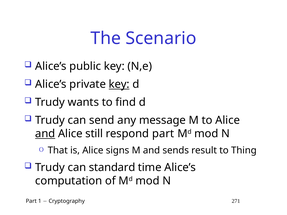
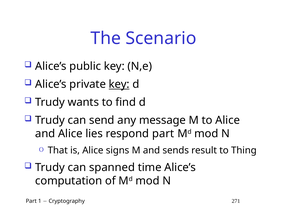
and at (45, 134) underline: present -> none
still: still -> lies
standard: standard -> spanned
